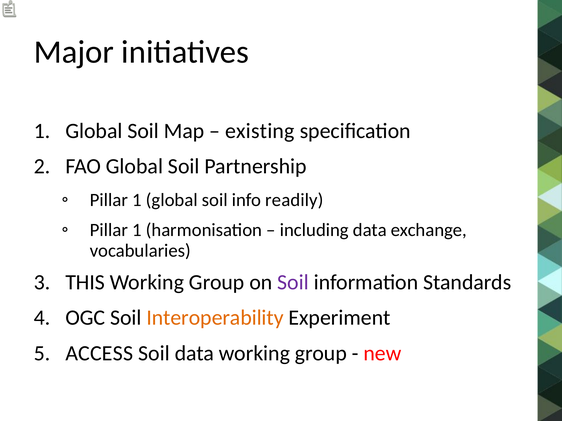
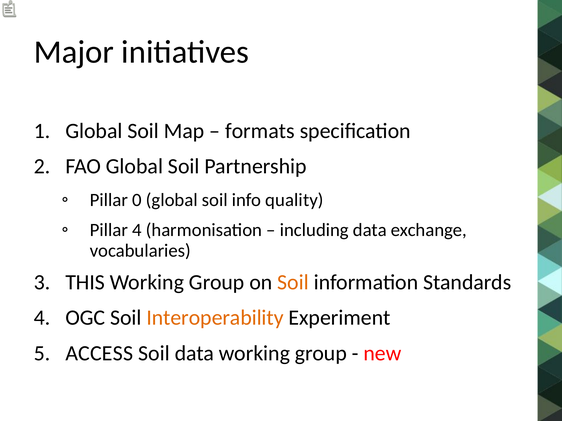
existing: existing -> formats
1 at (137, 200): 1 -> 0
readily: readily -> quality
1 at (137, 230): 1 -> 4
Soil at (293, 283) colour: purple -> orange
